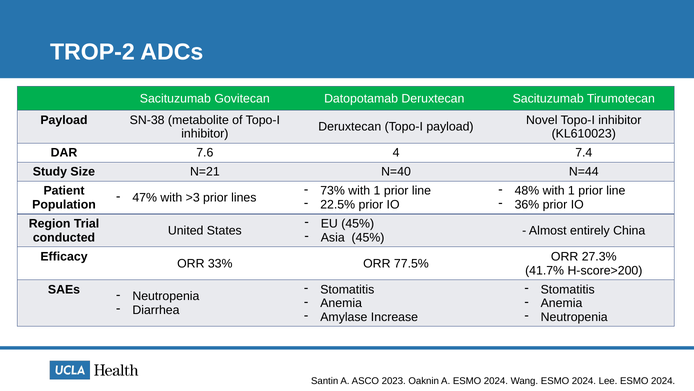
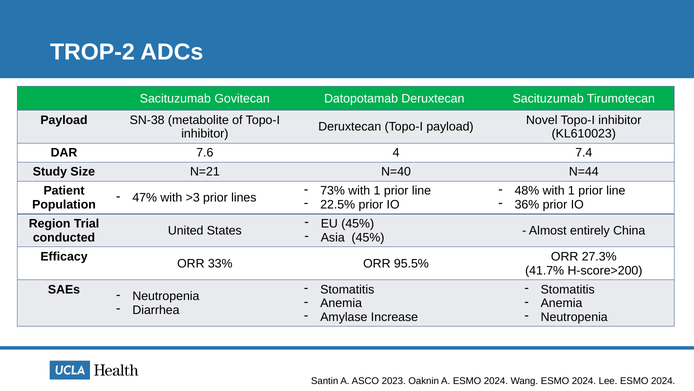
77.5%: 77.5% -> 95.5%
